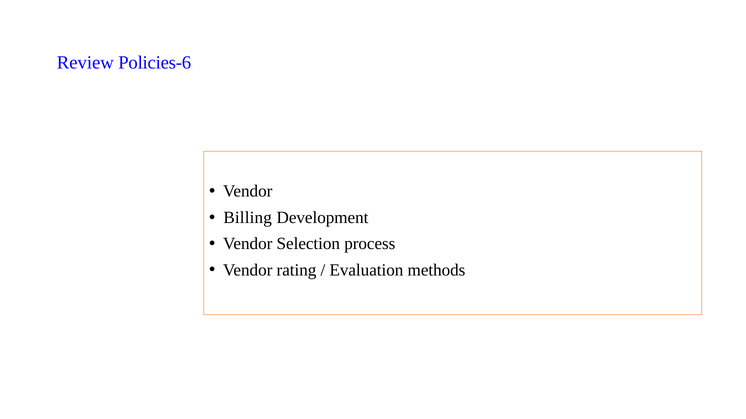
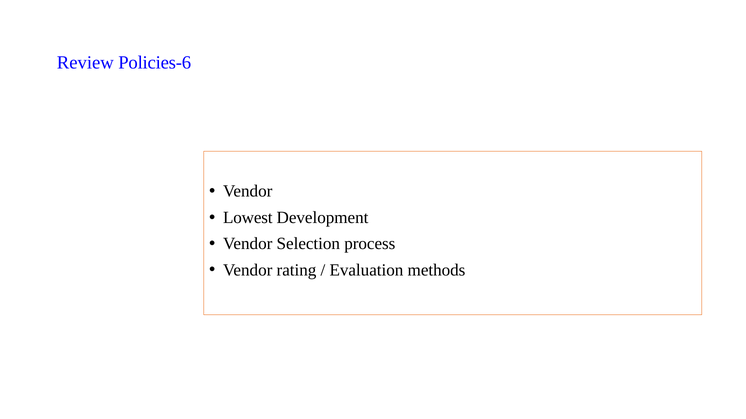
Billing: Billing -> Lowest
